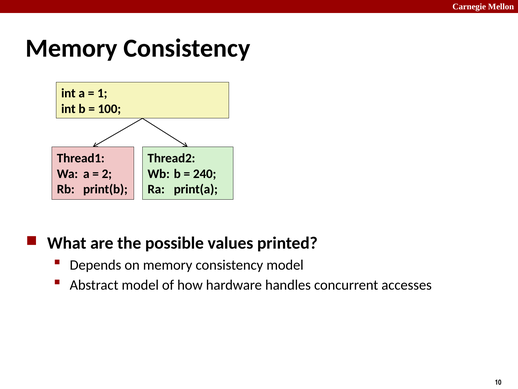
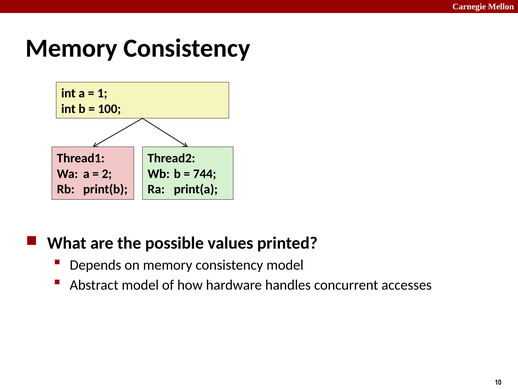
240: 240 -> 744
